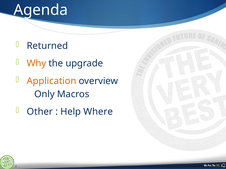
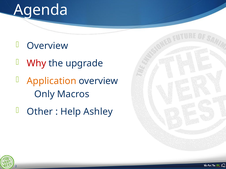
Returned at (47, 46): Returned -> Overview
Why colour: orange -> red
Where: Where -> Ashley
